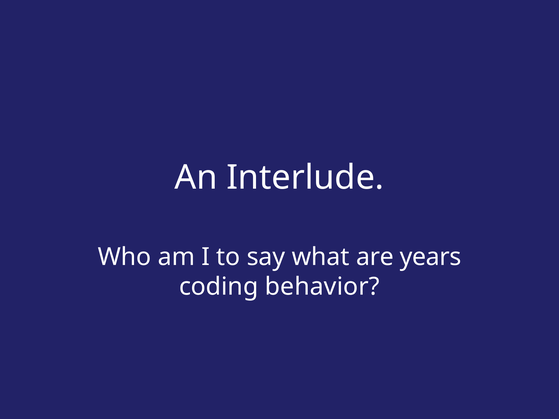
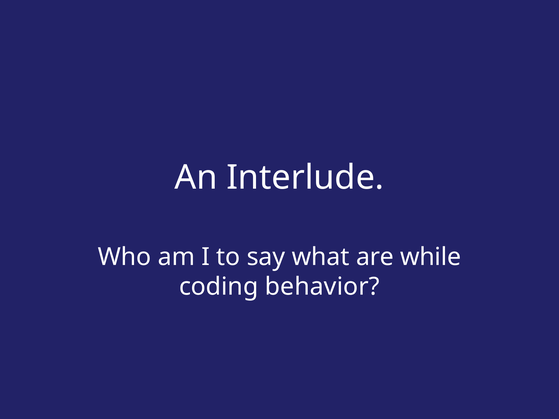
years: years -> while
